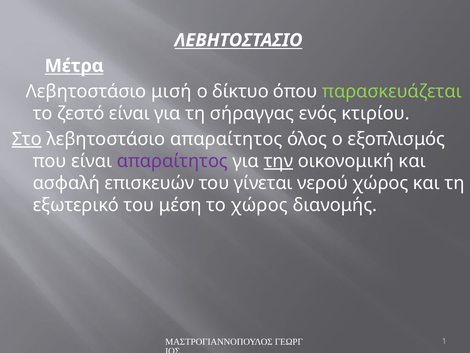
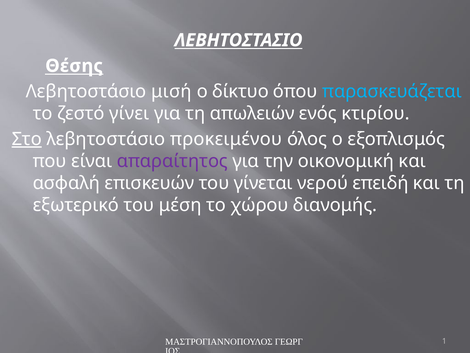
Μέτρα: Μέτρα -> Θέσης
παρασκευάζεται colour: light green -> light blue
ζεστό είναι: είναι -> γίνει
σήραγγας: σήραγγας -> απωλειών
λεβητοστάσιο απαραίτητος: απαραίτητος -> προκειμένου
την underline: present -> none
νερού χώρος: χώρος -> επειδή
το χώρος: χώρος -> χώρου
